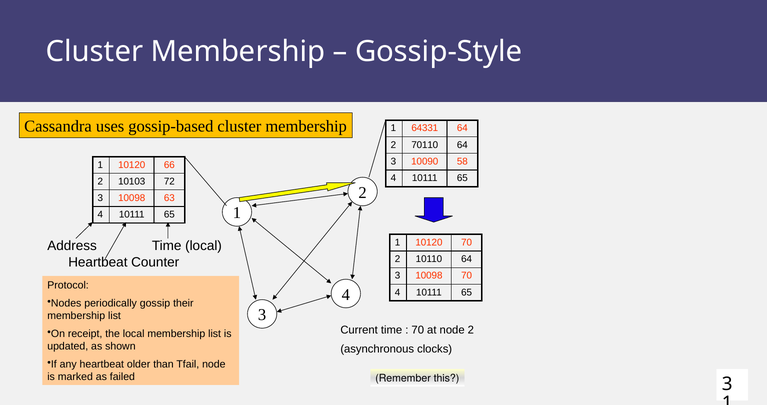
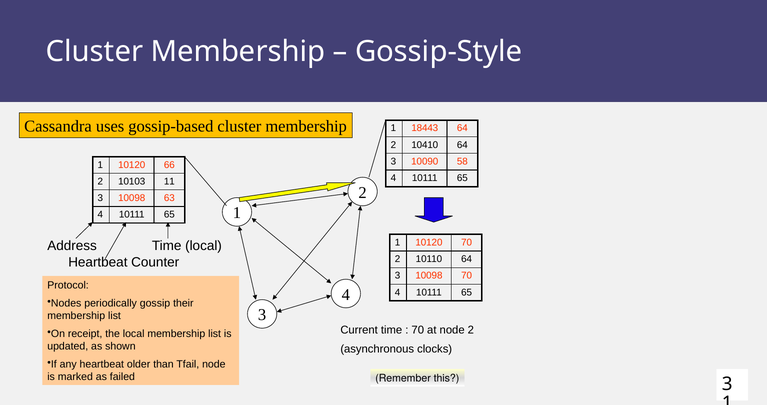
64331: 64331 -> 18443
70110: 70110 -> 10410
72: 72 -> 11
